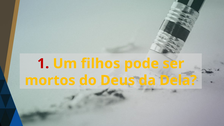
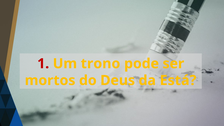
filhos: filhos -> trono
Dela: Dela -> Está
